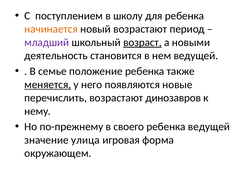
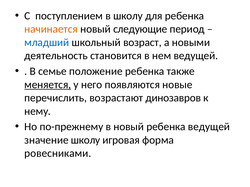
новый возрастают: возрастают -> следующие
младший colour: purple -> blue
возраст underline: present -> none
в своего: своего -> новый
значение улица: улица -> школу
окружающем: окружающем -> ровесниками
